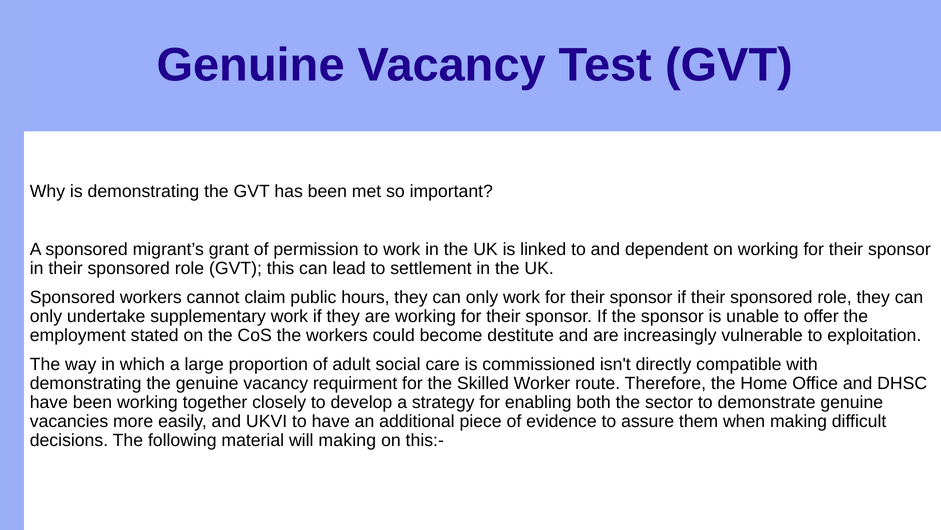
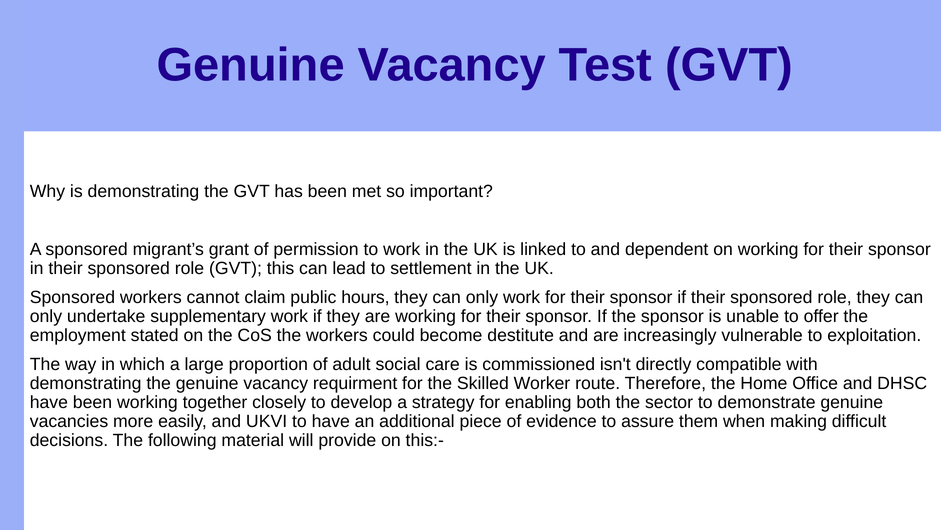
will making: making -> provide
